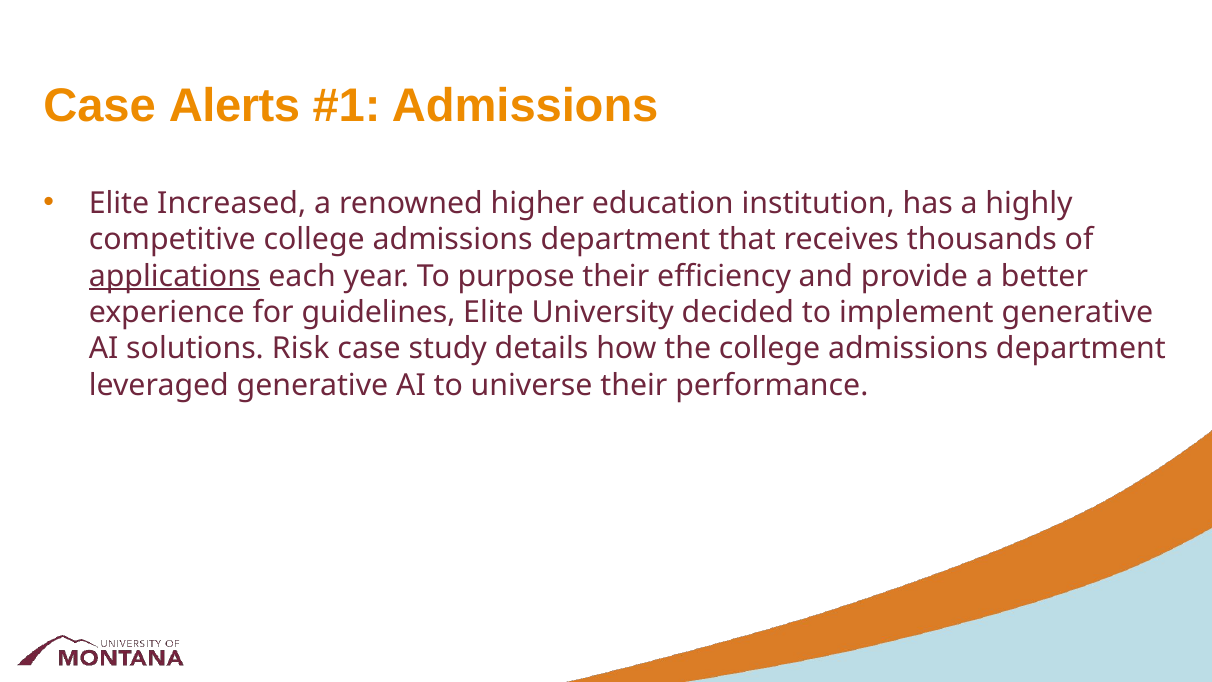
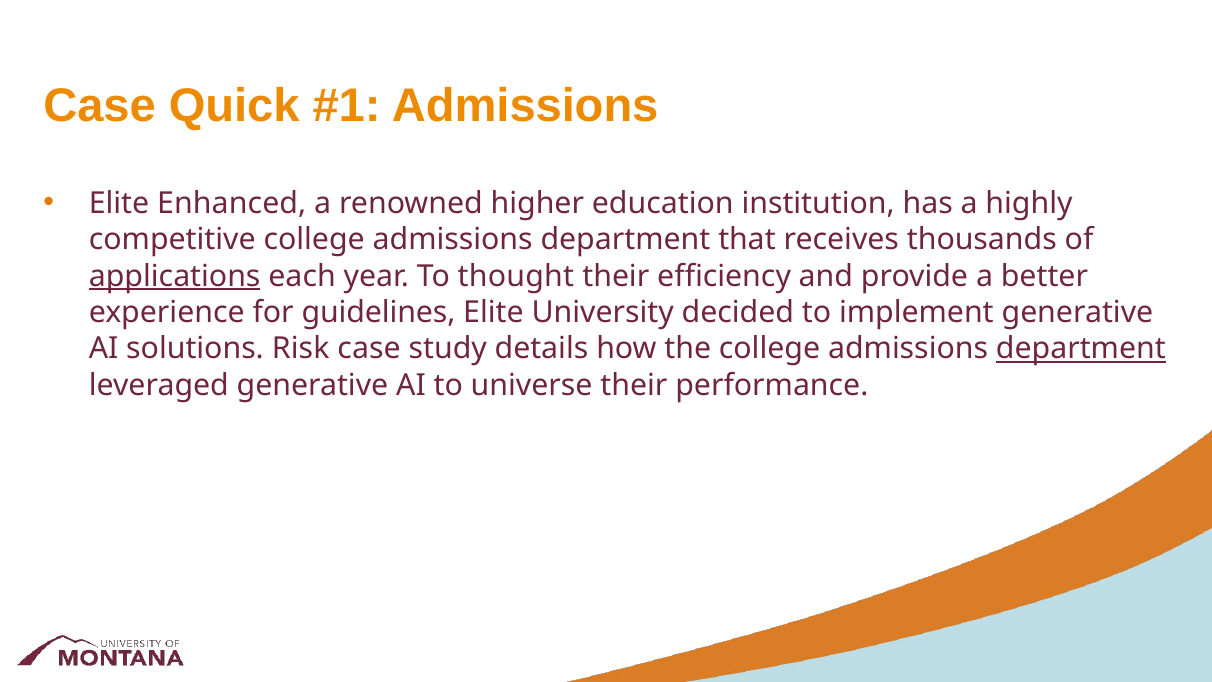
Alerts: Alerts -> Quick
Increased: Increased -> Enhanced
purpose: purpose -> thought
department at (1081, 349) underline: none -> present
